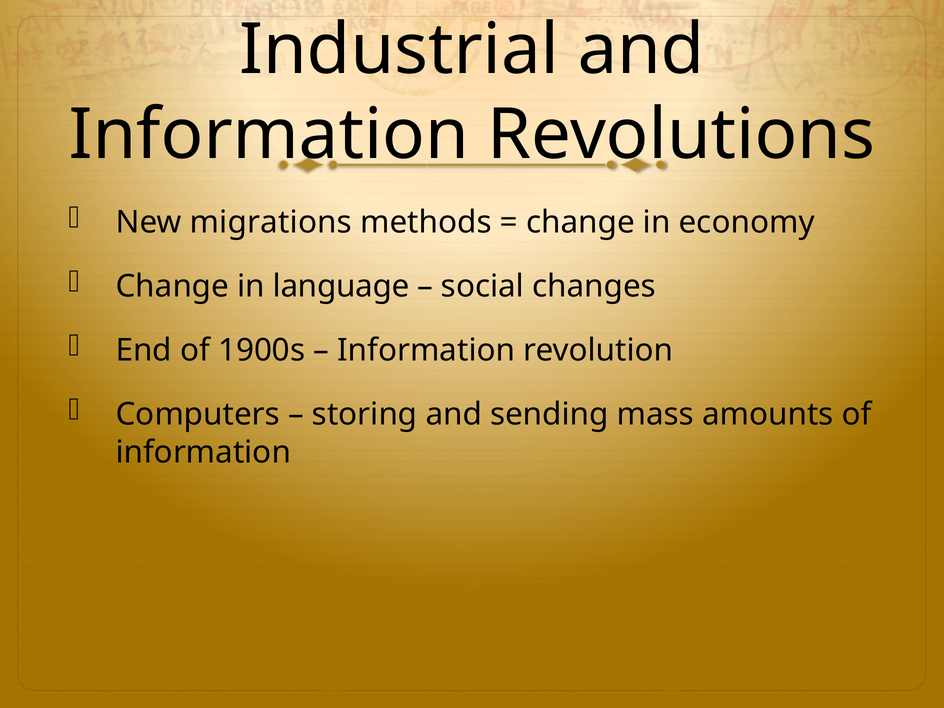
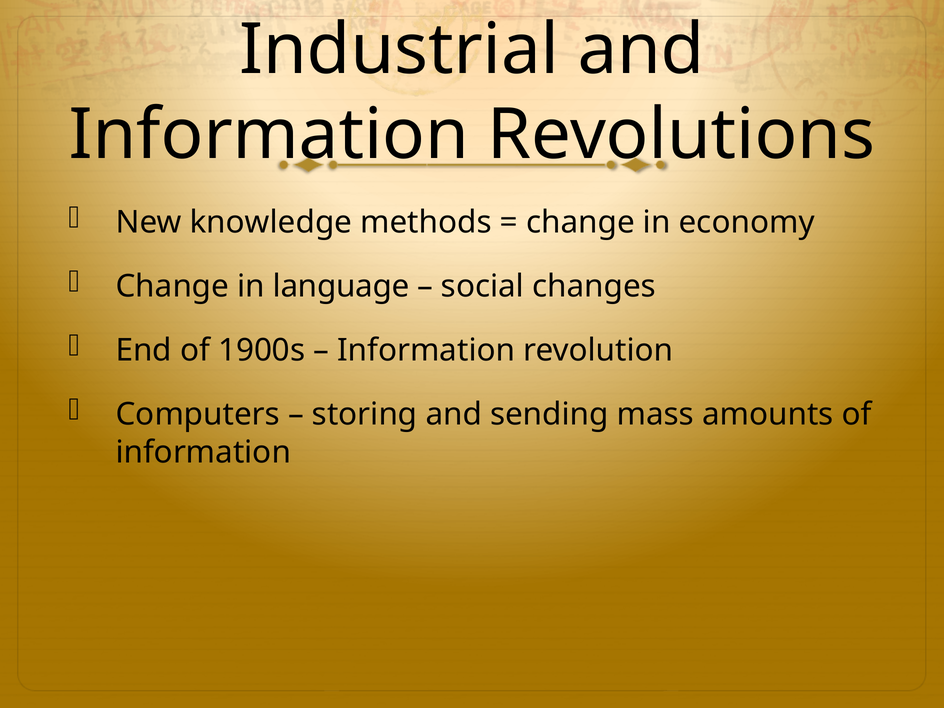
migrations: migrations -> knowledge
